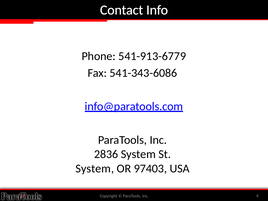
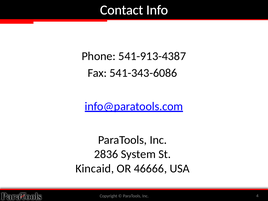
541-913-6779: 541-913-6779 -> 541-913-4387
System at (95, 169): System -> Kincaid
97403: 97403 -> 46666
